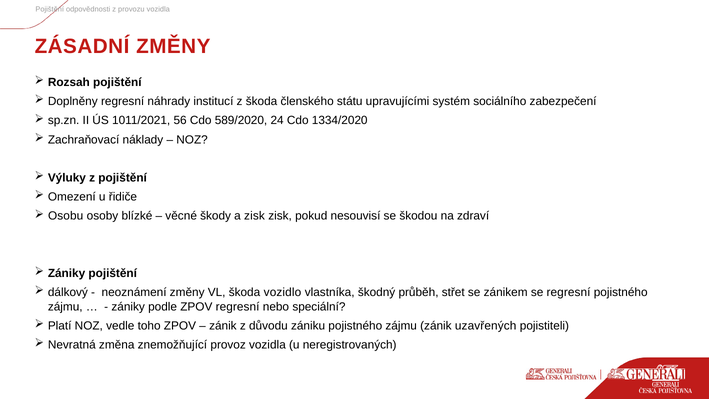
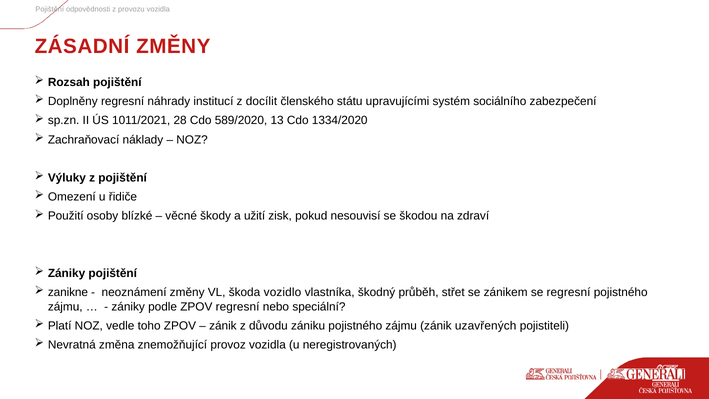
z škoda: škoda -> docílit
56: 56 -> 28
24: 24 -> 13
Osobu: Osobu -> Použití
a zisk: zisk -> užití
dálkový: dálkový -> zanikne
